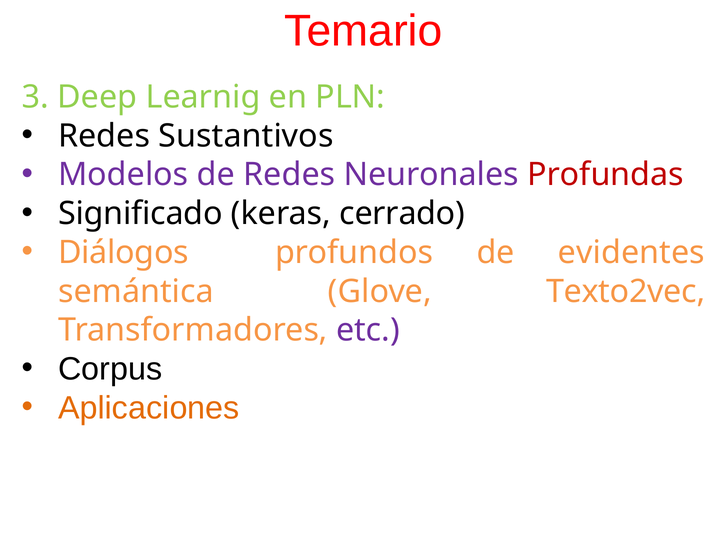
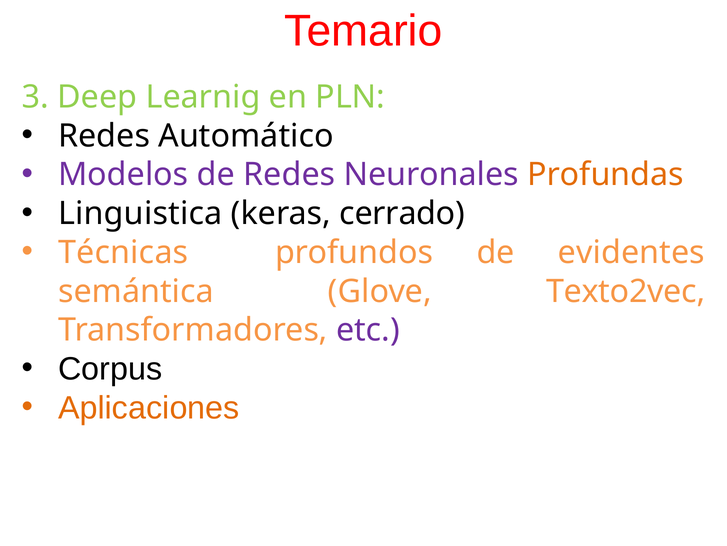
Sustantivos: Sustantivos -> Automático
Profundas colour: red -> orange
Significado: Significado -> Linguistica
Diálogos: Diálogos -> Técnicas
